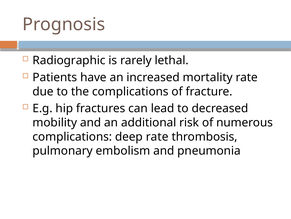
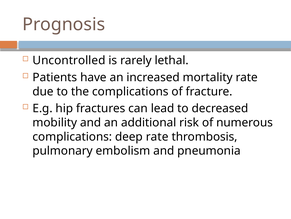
Radiographic: Radiographic -> Uncontrolled
